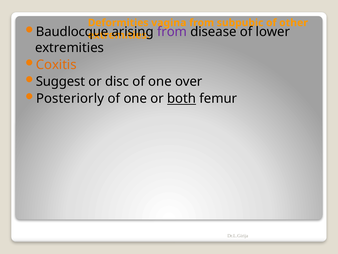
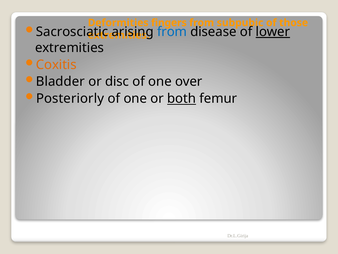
vagina: vagina -> fingers
other: other -> those
Baudlocque: Baudlocque -> Sacrosciatic
from at (172, 32) colour: purple -> blue
lower underline: none -> present
Suggest: Suggest -> Bladder
